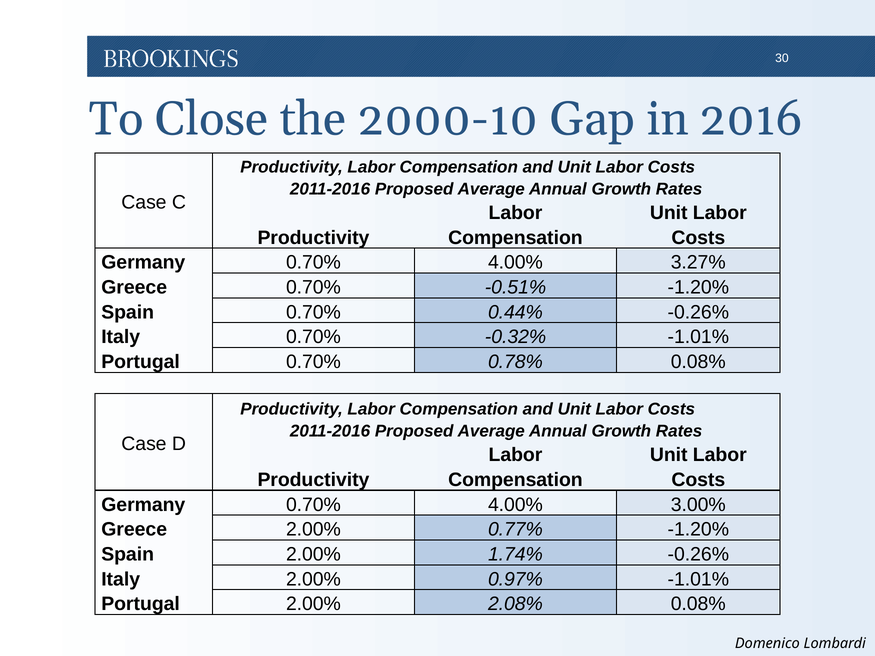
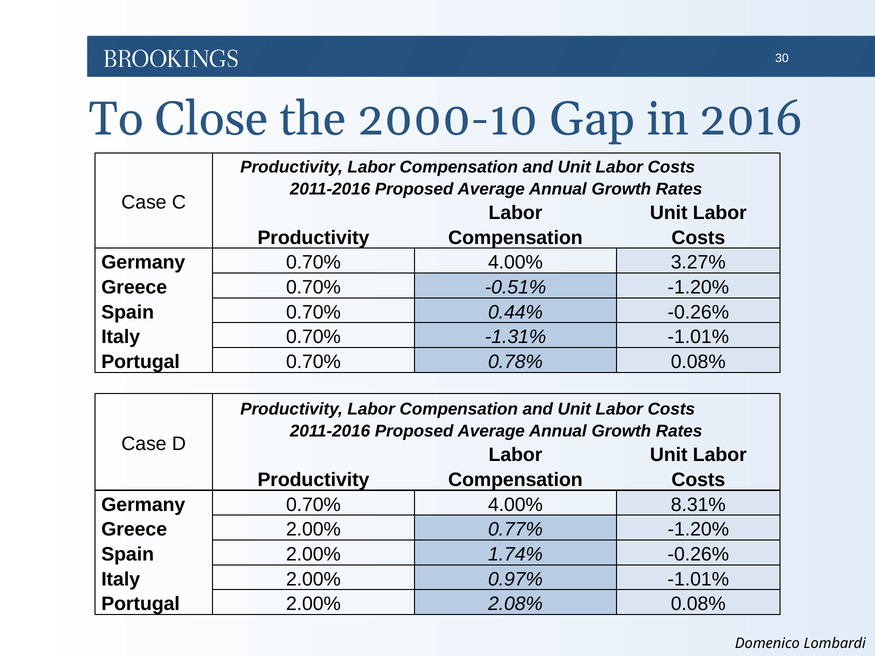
-0.32%: -0.32% -> -1.31%
3.00%: 3.00% -> 8.31%
